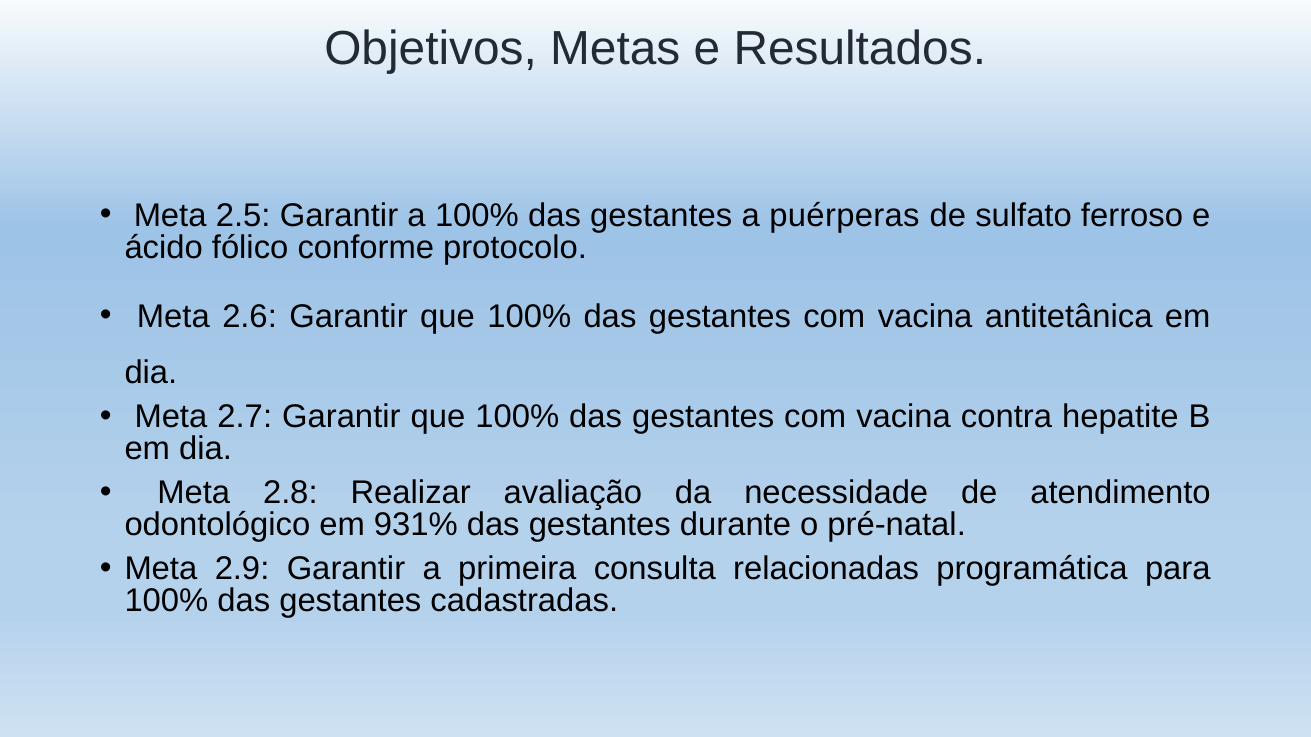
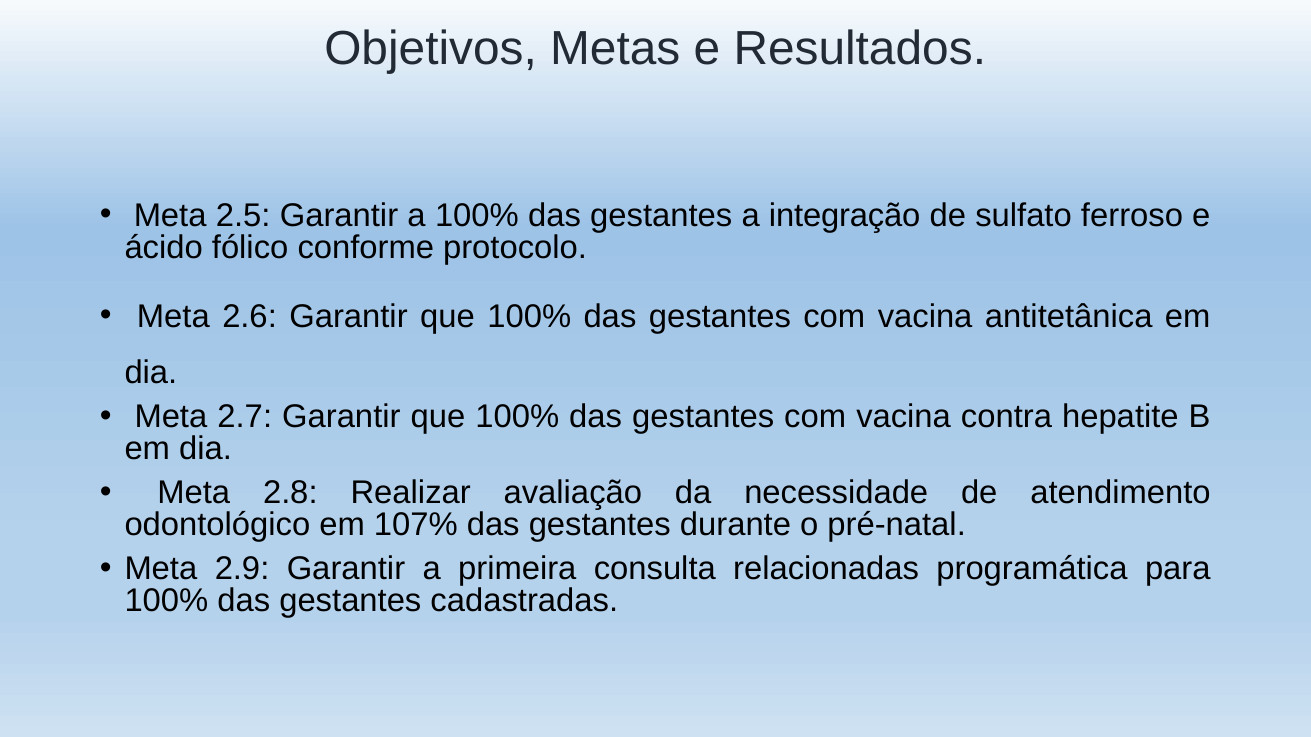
puérperas: puérperas -> integração
931%: 931% -> 107%
